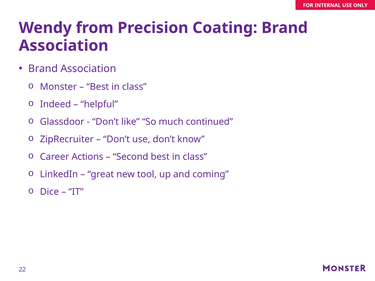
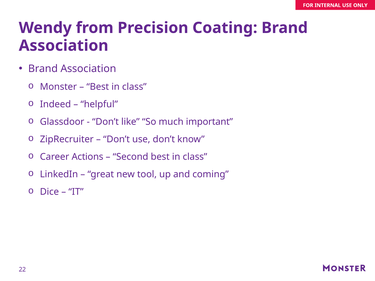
continued: continued -> important
